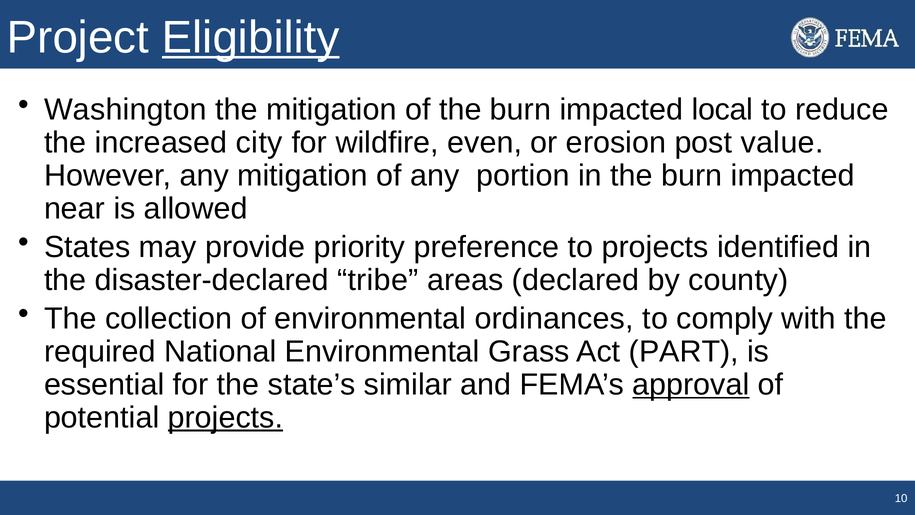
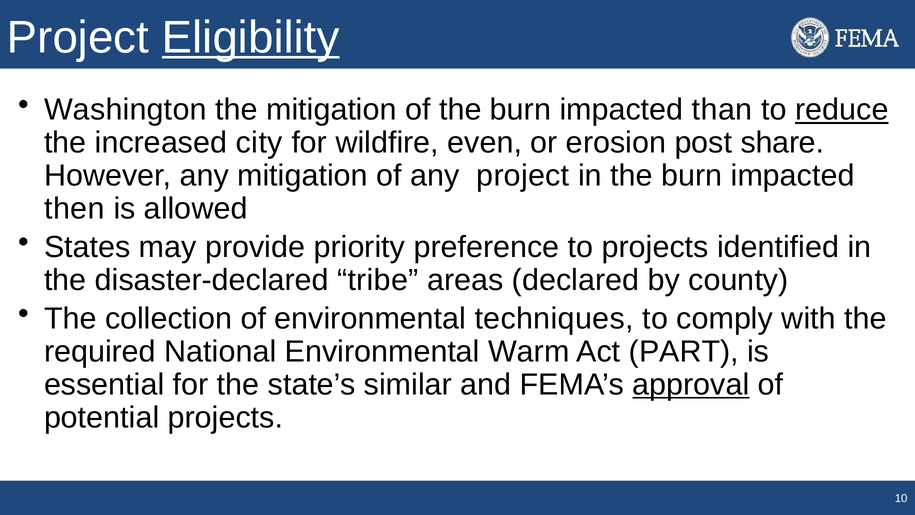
local: local -> than
reduce underline: none -> present
value: value -> share
any portion: portion -> project
near: near -> then
ordinances: ordinances -> techniques
Grass: Grass -> Warm
projects at (225, 417) underline: present -> none
